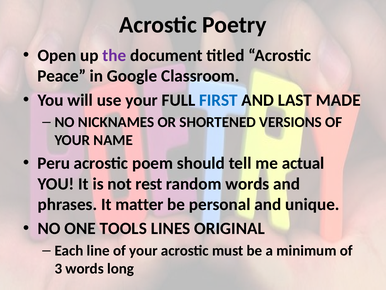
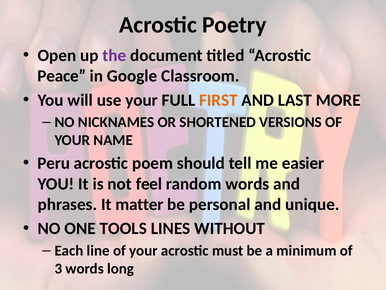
FIRST colour: blue -> orange
MADE: MADE -> MORE
actual: actual -> easier
rest: rest -> feel
ORIGINAL: ORIGINAL -> WITHOUT
